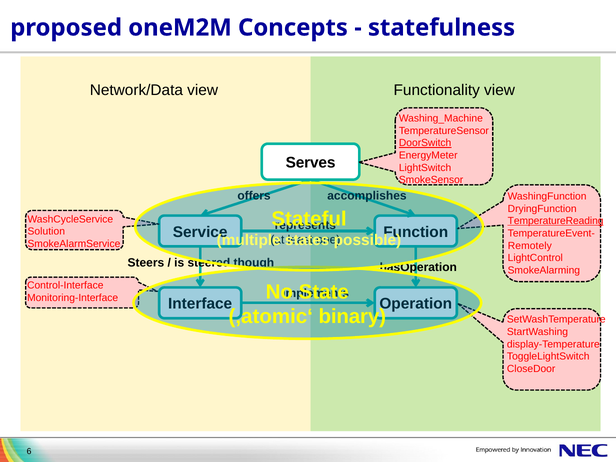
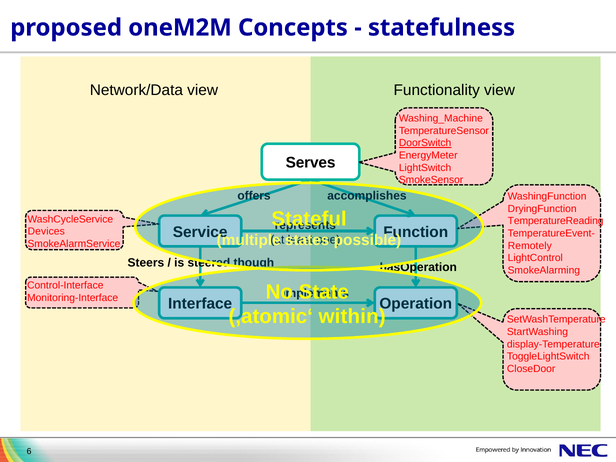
TemperatureReading underline: present -> none
Solution: Solution -> Devices
binary: binary -> within
